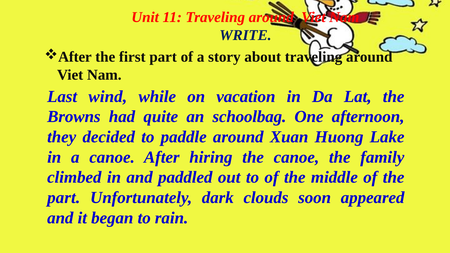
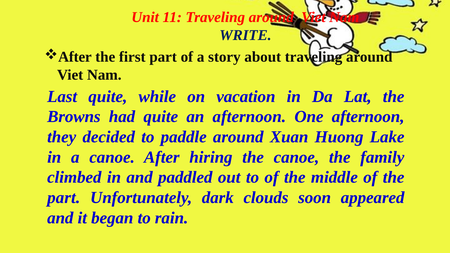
Last wind: wind -> quite
an schoolbag: schoolbag -> afternoon
